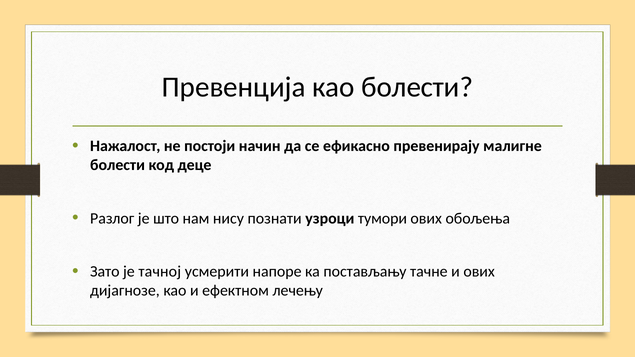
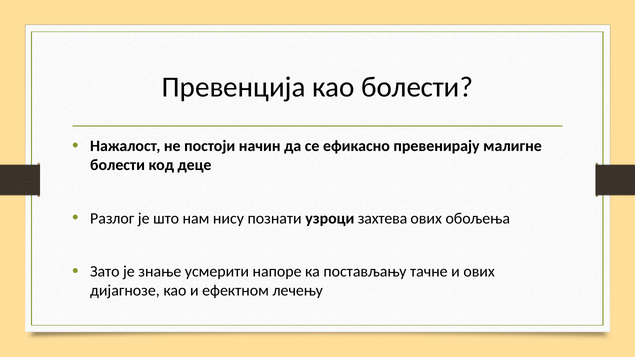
тумори: тумори -> захтева
тачној: тачној -> знање
